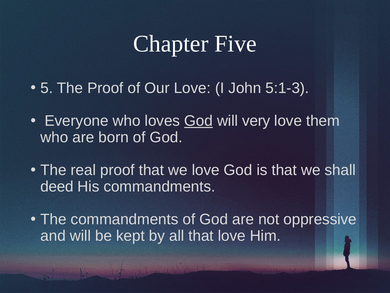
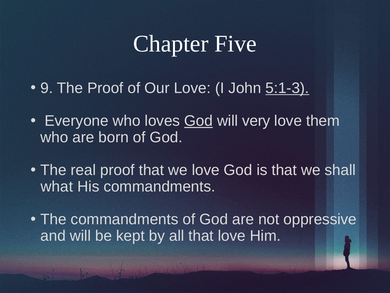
5: 5 -> 9
5:1-3 underline: none -> present
deed: deed -> what
